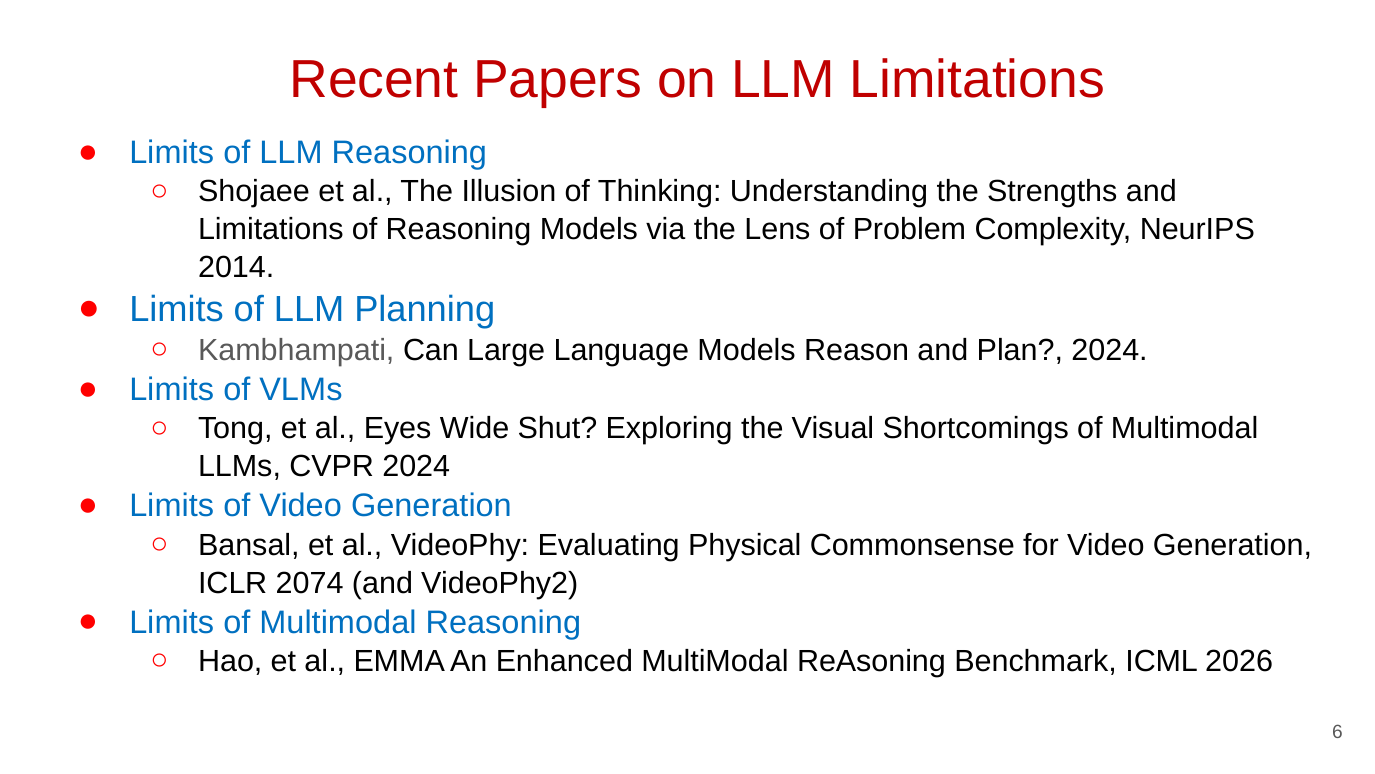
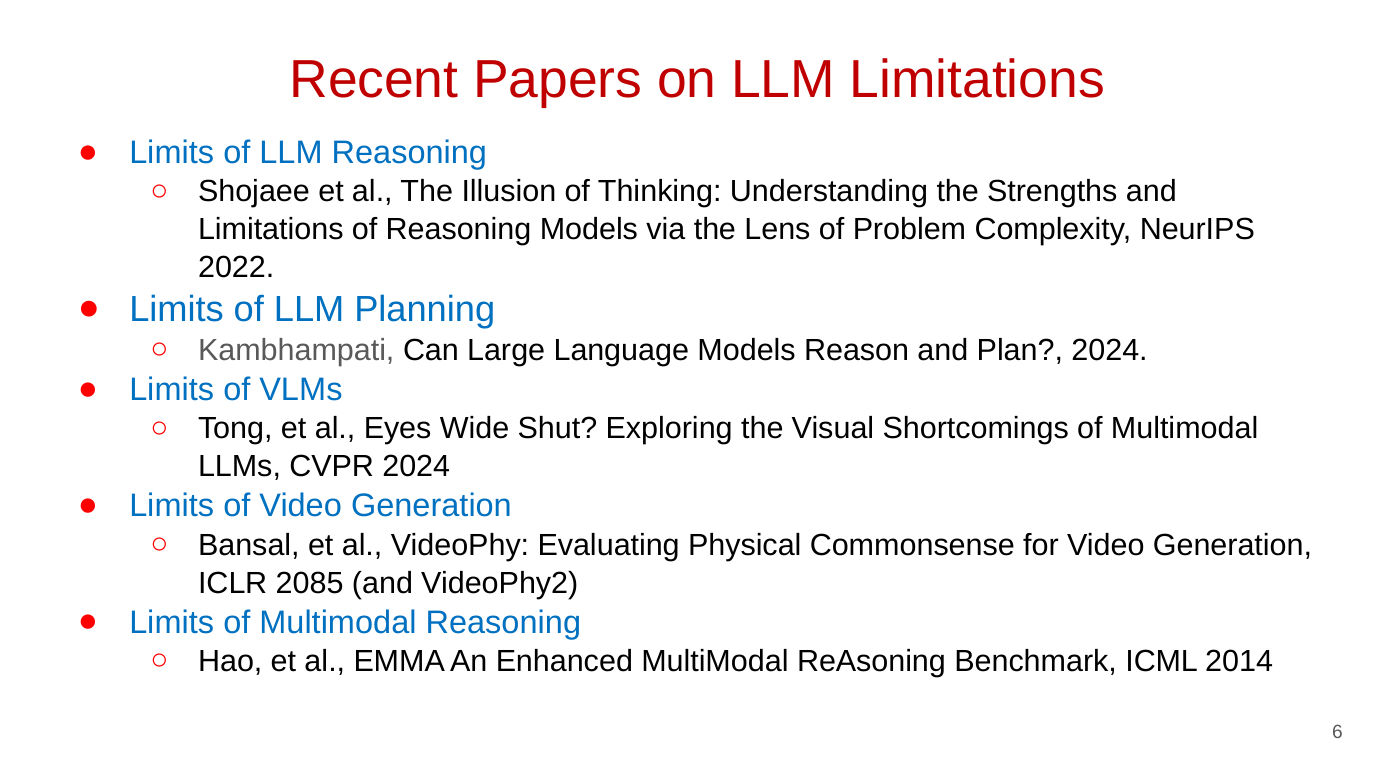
2014: 2014 -> 2022
2074: 2074 -> 2085
2026: 2026 -> 2014
